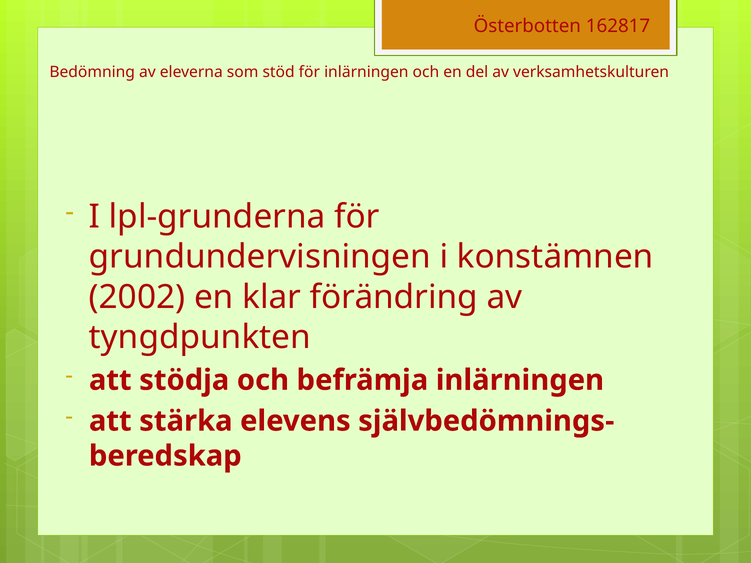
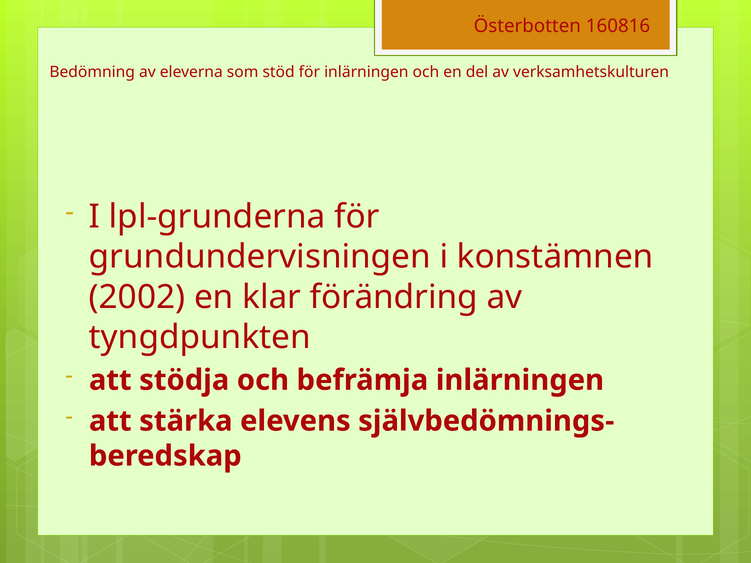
162817: 162817 -> 160816
